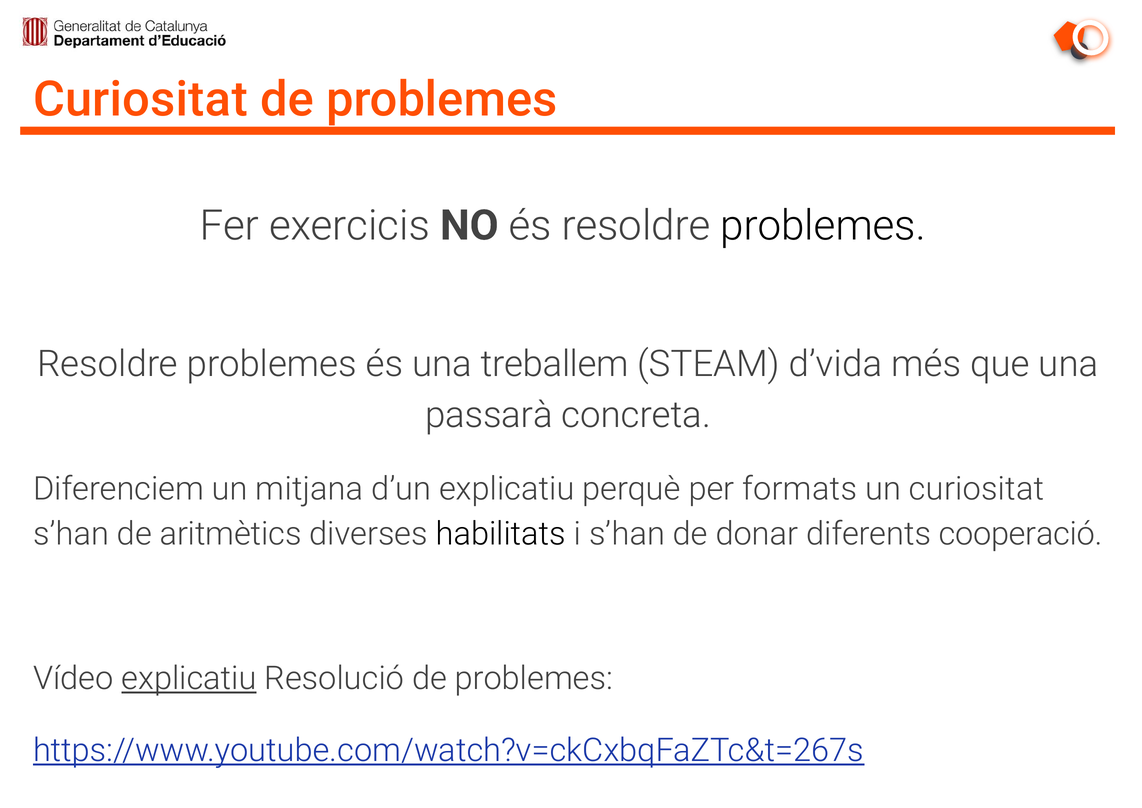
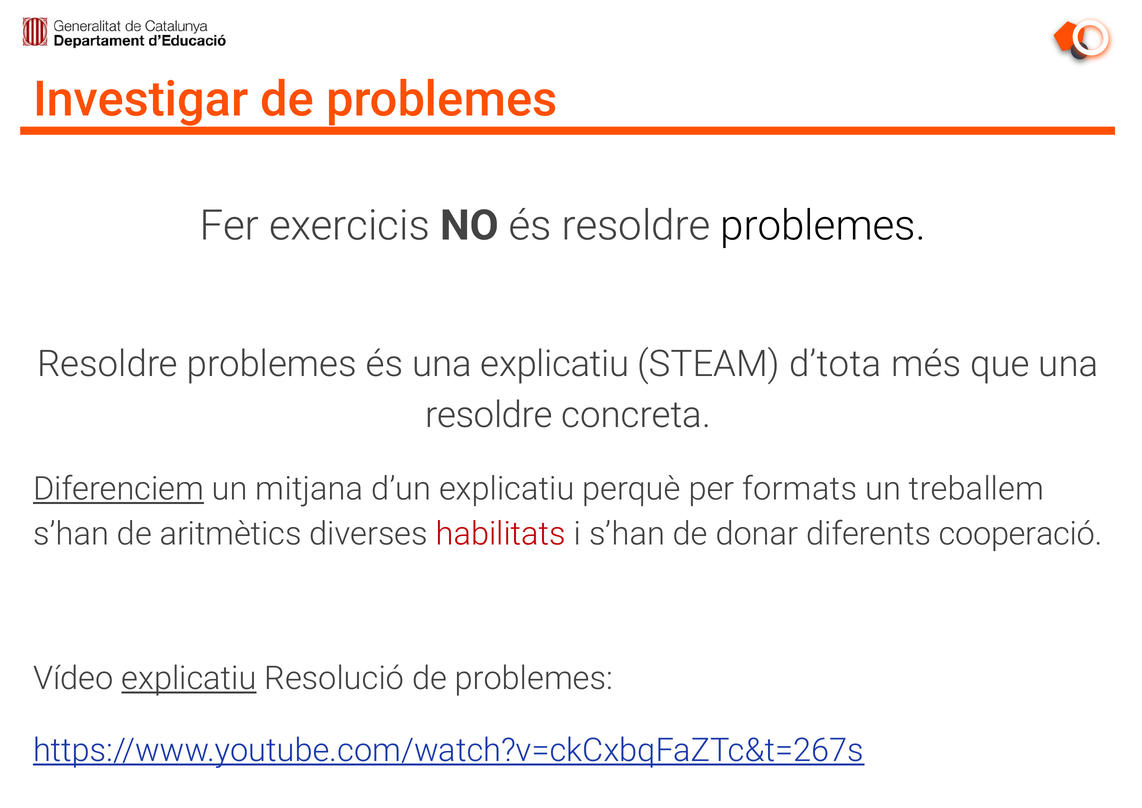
Curiositat at (140, 100): Curiositat -> Investigar
una treballem: treballem -> explicatiu
d’vida: d’vida -> d’tota
passarà at (489, 415): passarà -> resoldre
Diferenciem underline: none -> present
un curiositat: curiositat -> treballem
habilitats colour: black -> red
